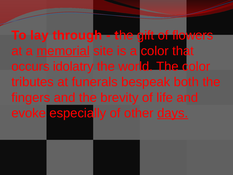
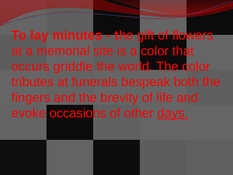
through: through -> minutes
memorial underline: present -> none
idolatry: idolatry -> griddle
especially: especially -> occasions
